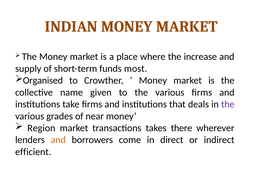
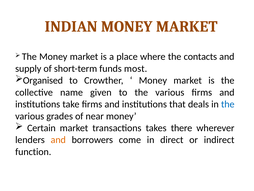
increase: increase -> contacts
the at (228, 104) colour: purple -> blue
Region: Region -> Certain
efficient: efficient -> function
